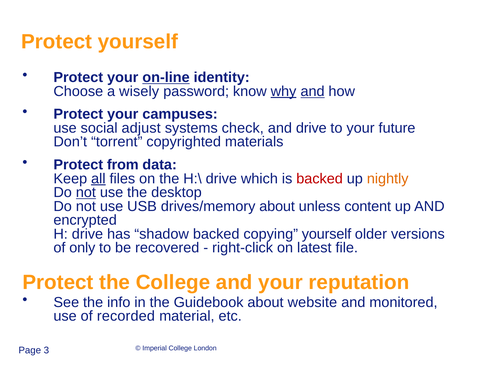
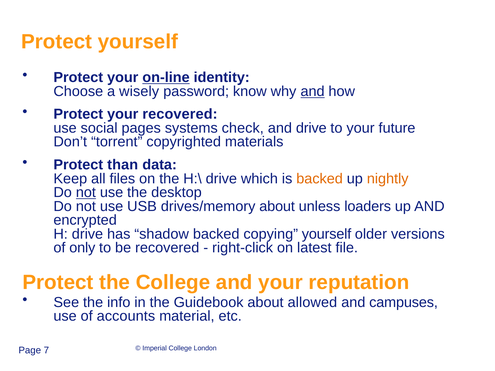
why underline: present -> none
your campuses: campuses -> recovered
adjust: adjust -> pages
from: from -> than
all underline: present -> none
backed at (320, 179) colour: red -> orange
content: content -> loaders
website: website -> allowed
monitored: monitored -> campuses
recorded: recorded -> accounts
3: 3 -> 7
